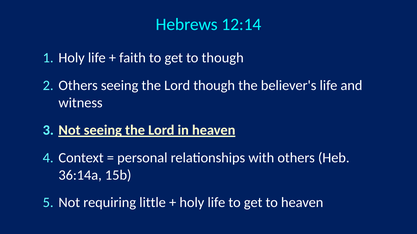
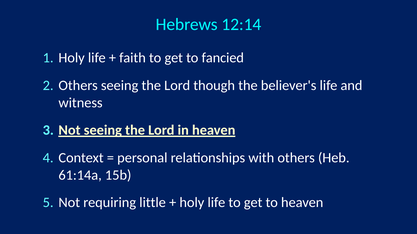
to though: though -> fancied
36:14a: 36:14a -> 61:14a
